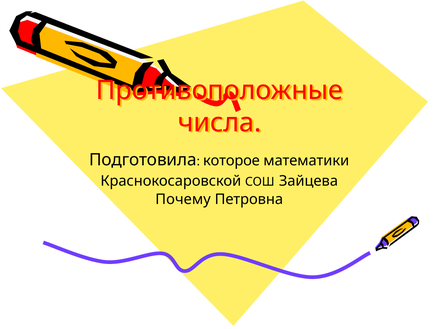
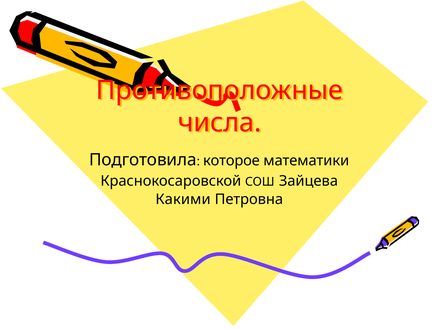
Почему: Почему -> Какими
